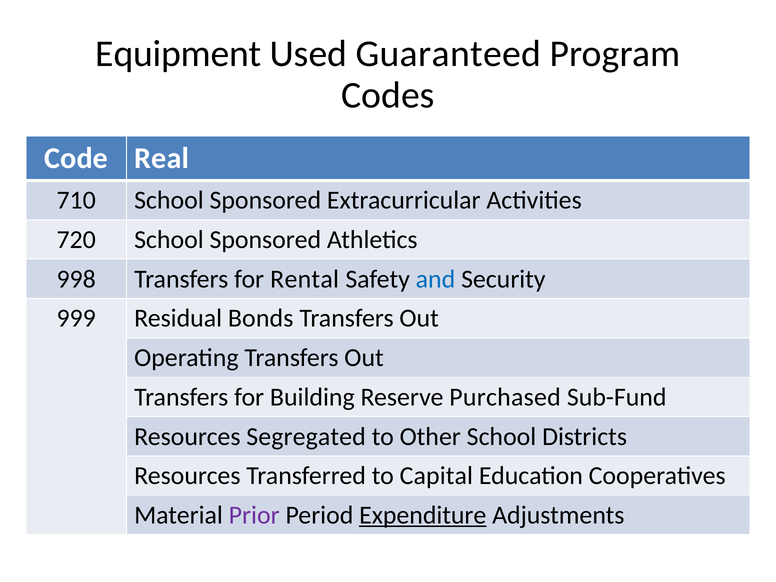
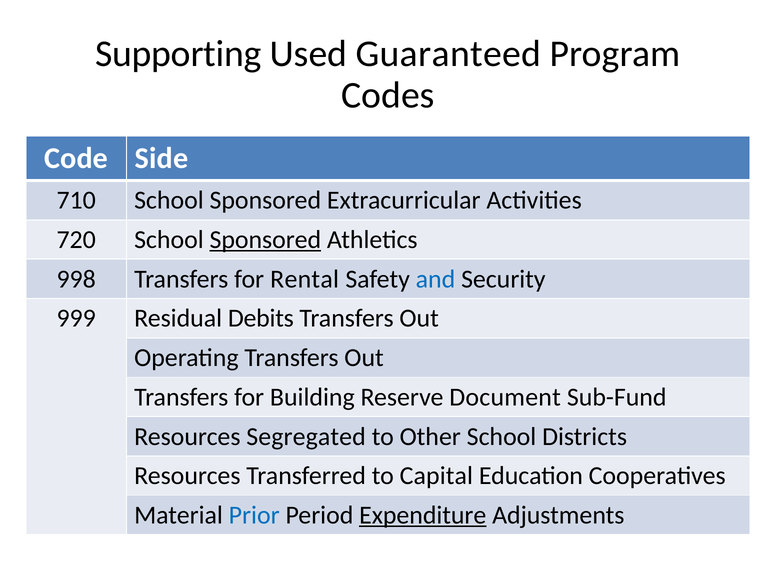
Equipment: Equipment -> Supporting
Real: Real -> Side
Sponsored at (265, 240) underline: none -> present
Bonds: Bonds -> Debits
Purchased: Purchased -> Document
Prior colour: purple -> blue
